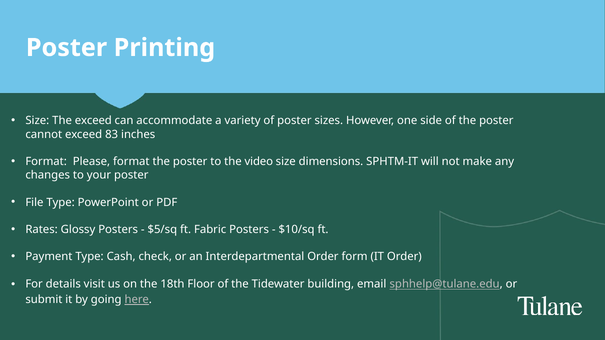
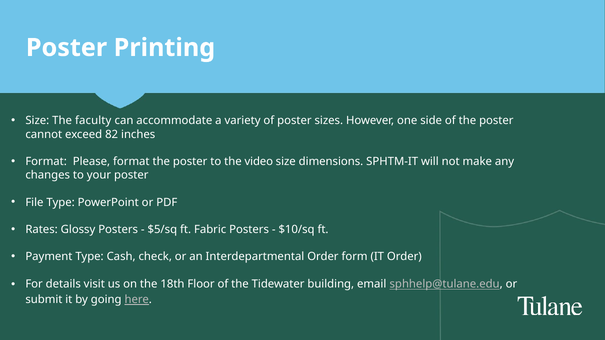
The exceed: exceed -> faculty
83: 83 -> 82
